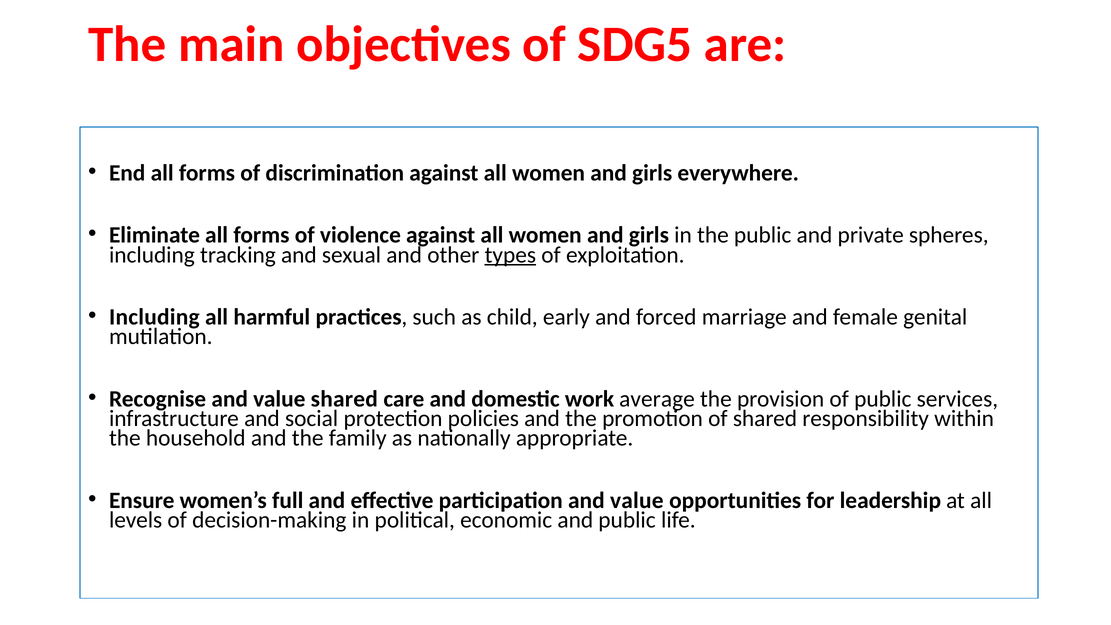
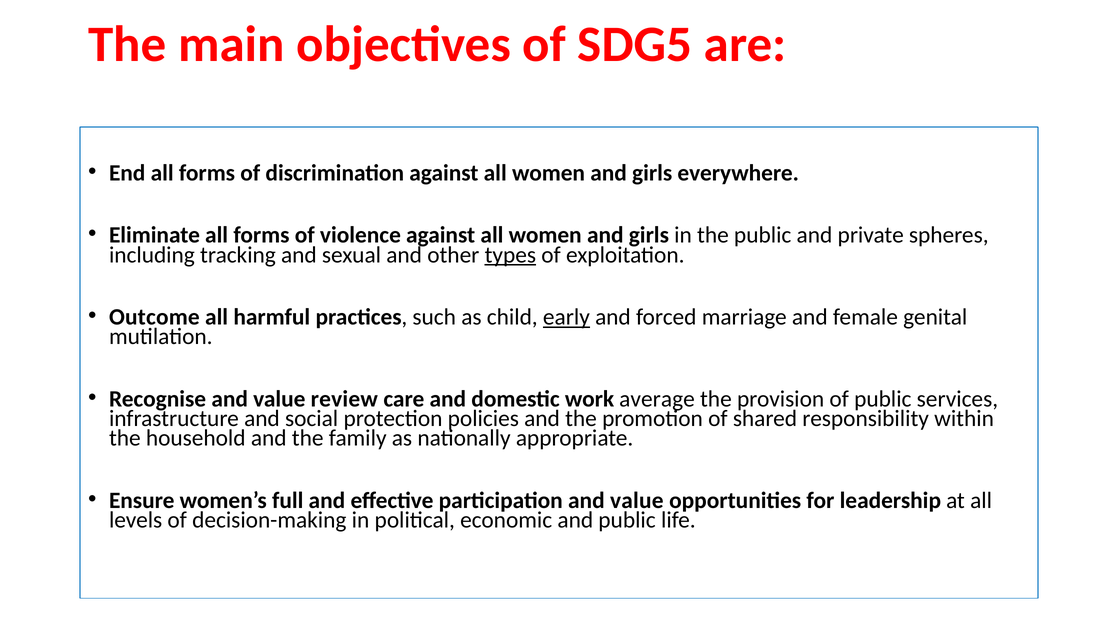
Including at (154, 317): Including -> Outcome
early underline: none -> present
value shared: shared -> review
